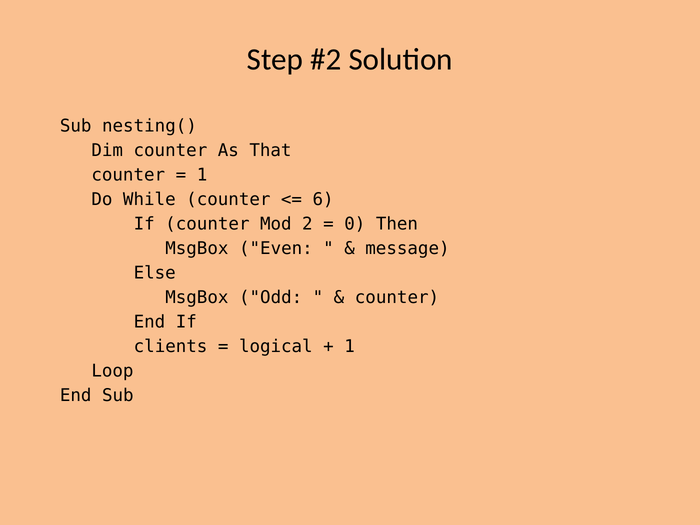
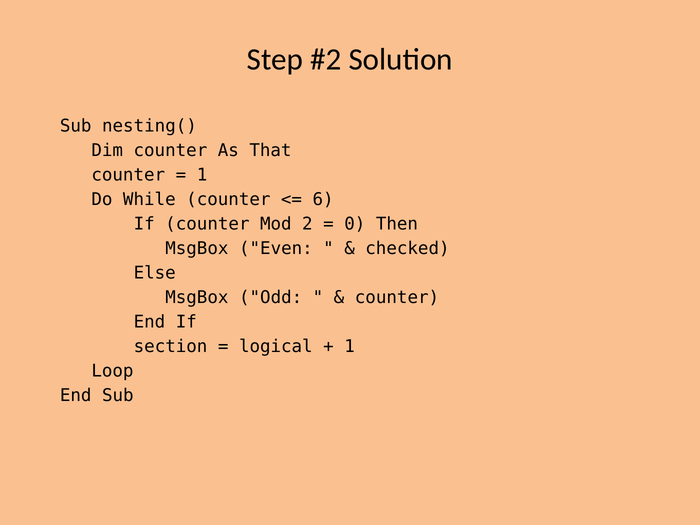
message: message -> checked
clients: clients -> section
